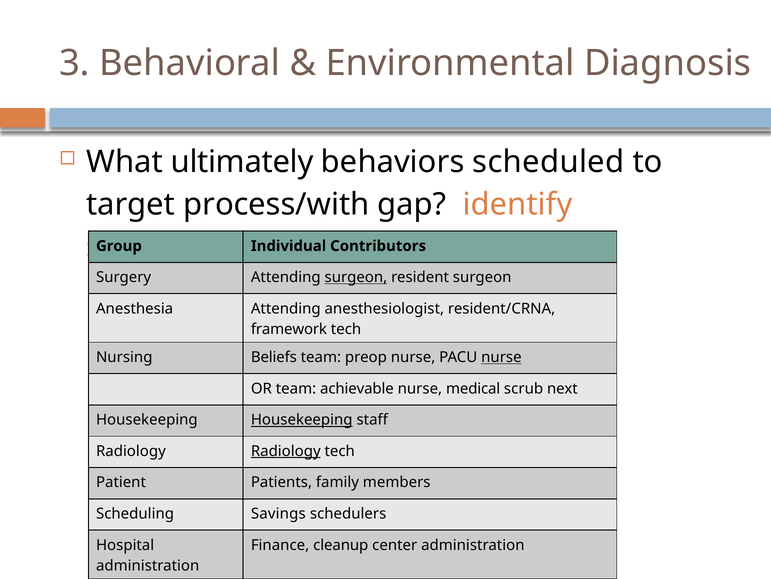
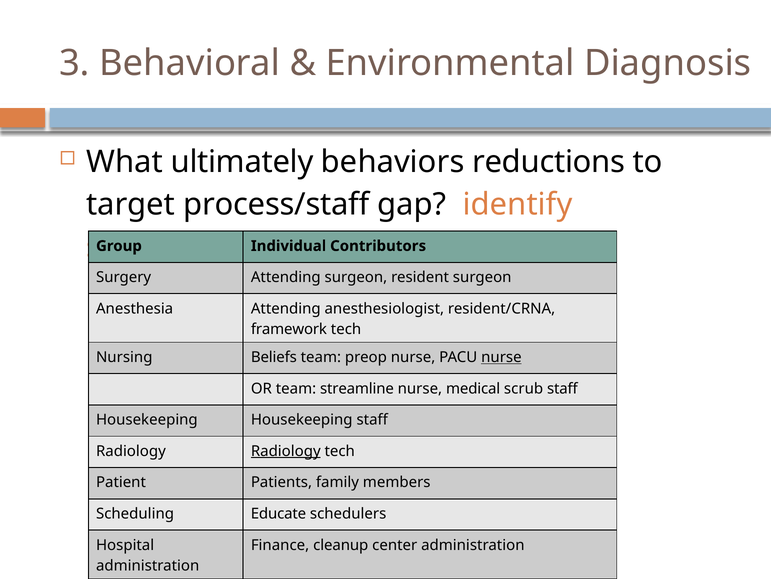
scheduled: scheduled -> reductions
process/with: process/with -> process/staff
surgeon at (356, 277) underline: present -> none
achievable: achievable -> streamline
scrub next: next -> staff
Housekeeping at (302, 419) underline: present -> none
Savings: Savings -> Educate
